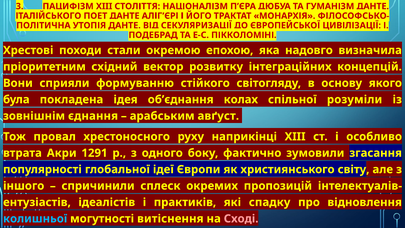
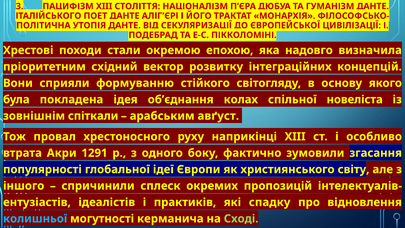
розуміли: розуміли -> новеліста
єднання: єднання -> спіткали
витіснення: витіснення -> керманича
Сході colour: pink -> light green
